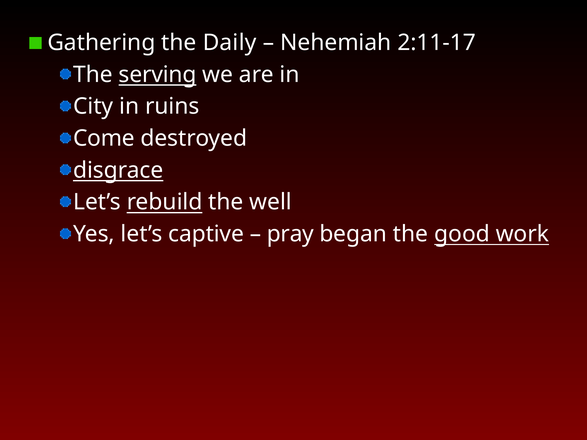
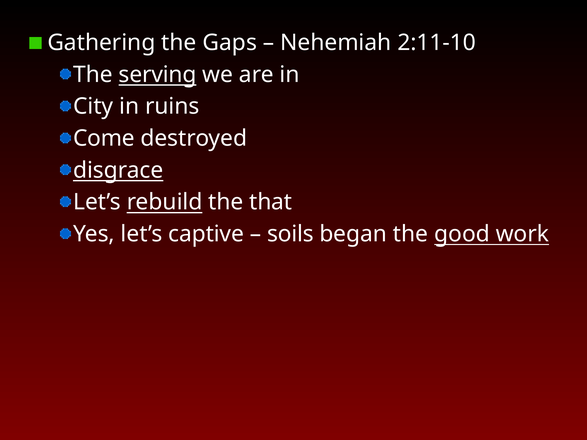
Daily: Daily -> Gaps
2:11-17: 2:11-17 -> 2:11-10
well: well -> that
pray: pray -> soils
